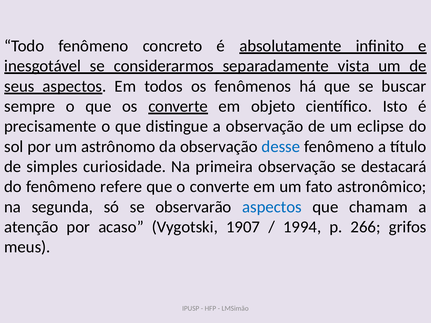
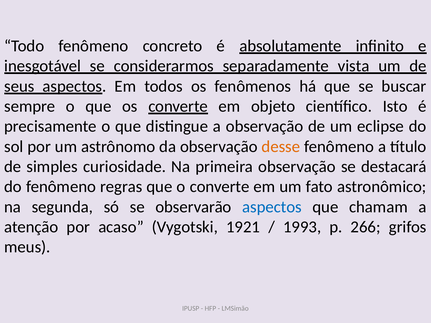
desse colour: blue -> orange
refere: refere -> regras
1907: 1907 -> 1921
1994: 1994 -> 1993
